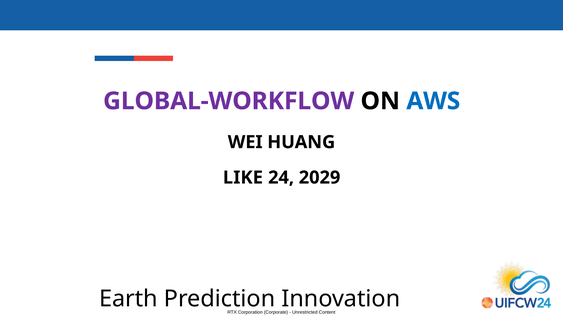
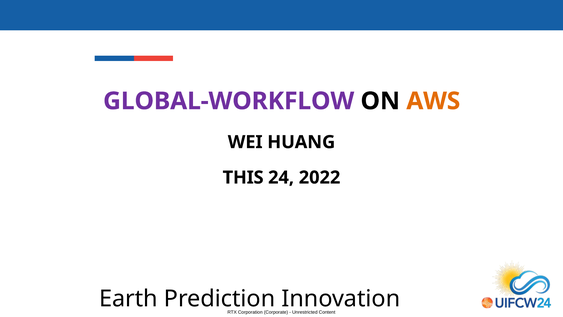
AWS colour: blue -> orange
LIKE: LIKE -> THIS
2029: 2029 -> 2022
